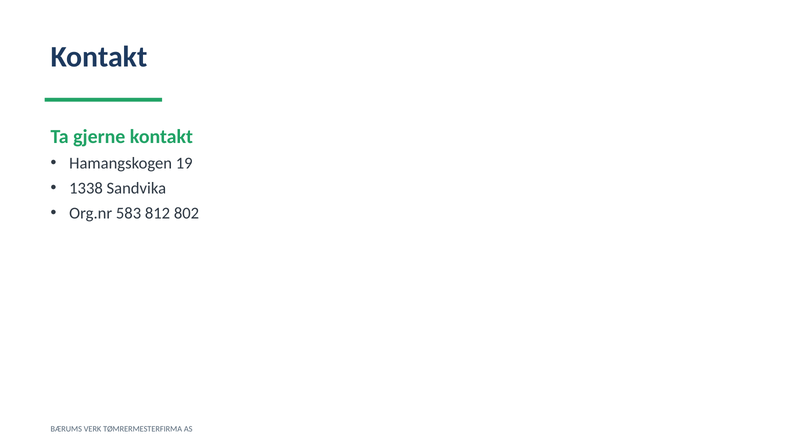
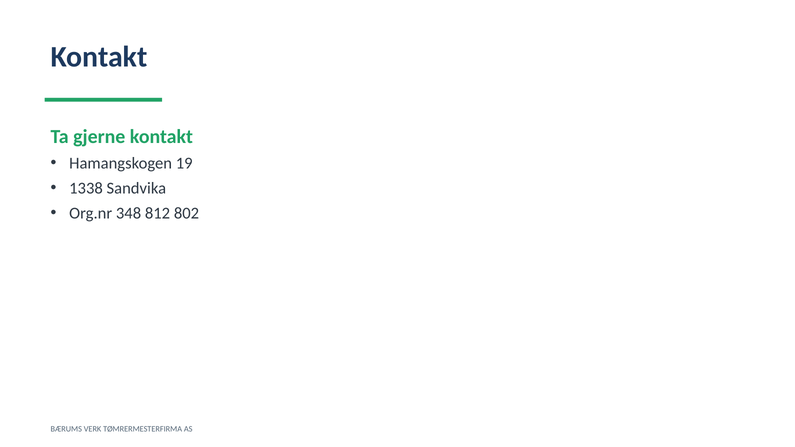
583: 583 -> 348
